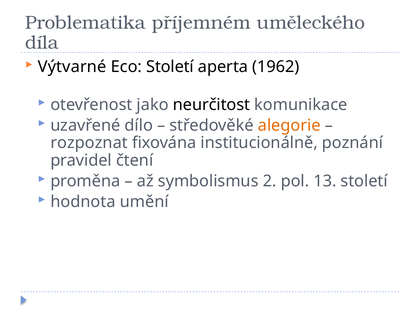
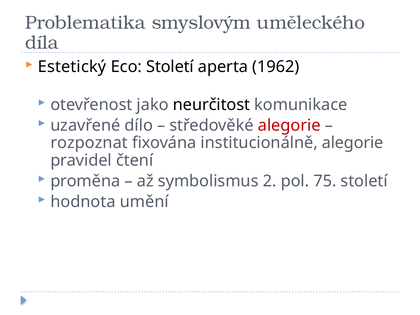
příjemném: příjemném -> smyslovým
Výtvarné: Výtvarné -> Estetický
alegorie at (289, 125) colour: orange -> red
institucionálně poznání: poznání -> alegorie
13: 13 -> 75
